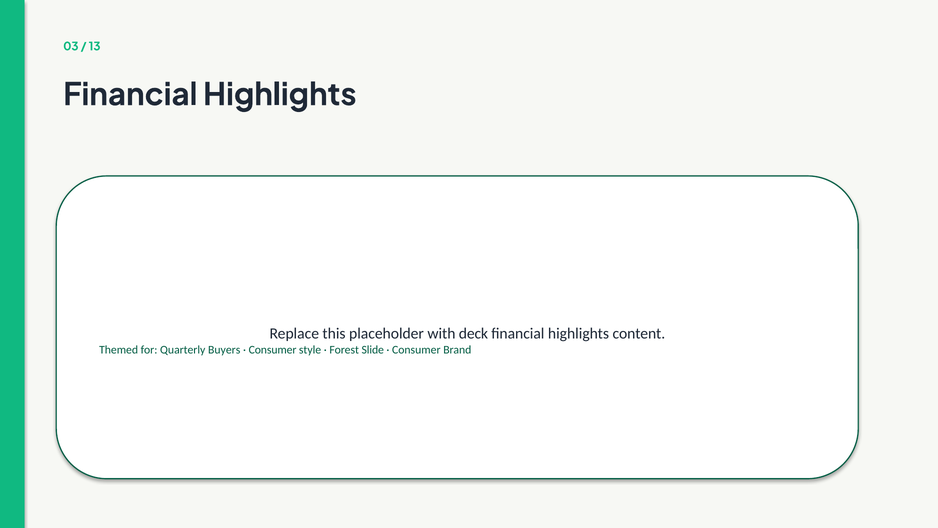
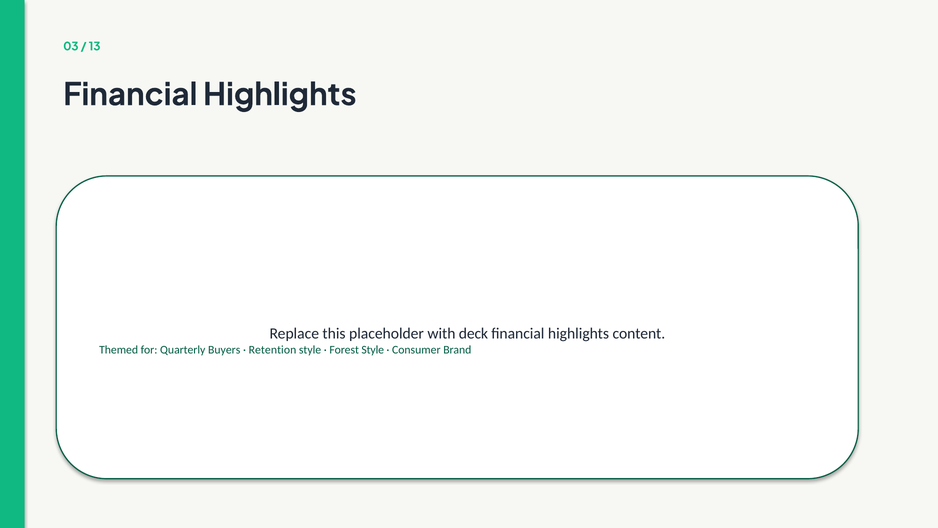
Consumer at (273, 350): Consumer -> Retention
Forest Slide: Slide -> Style
